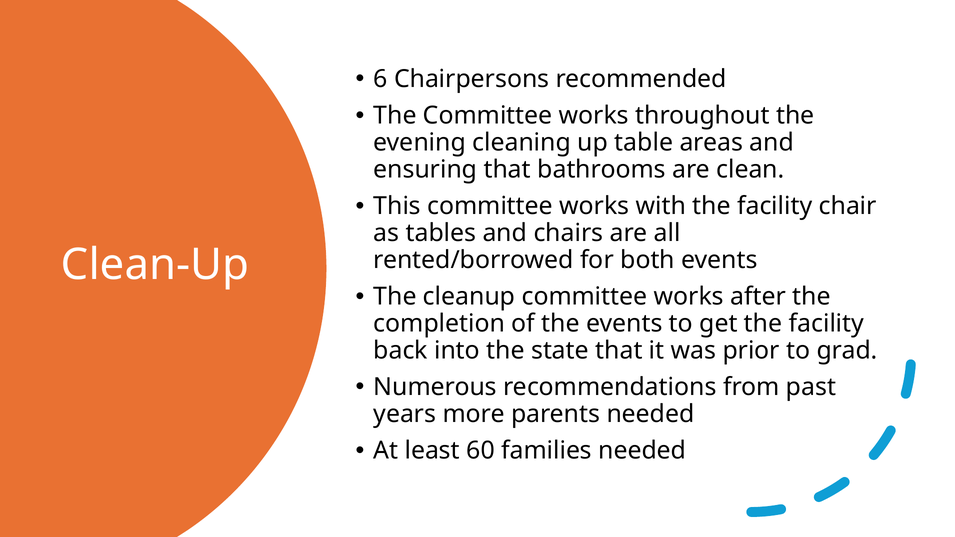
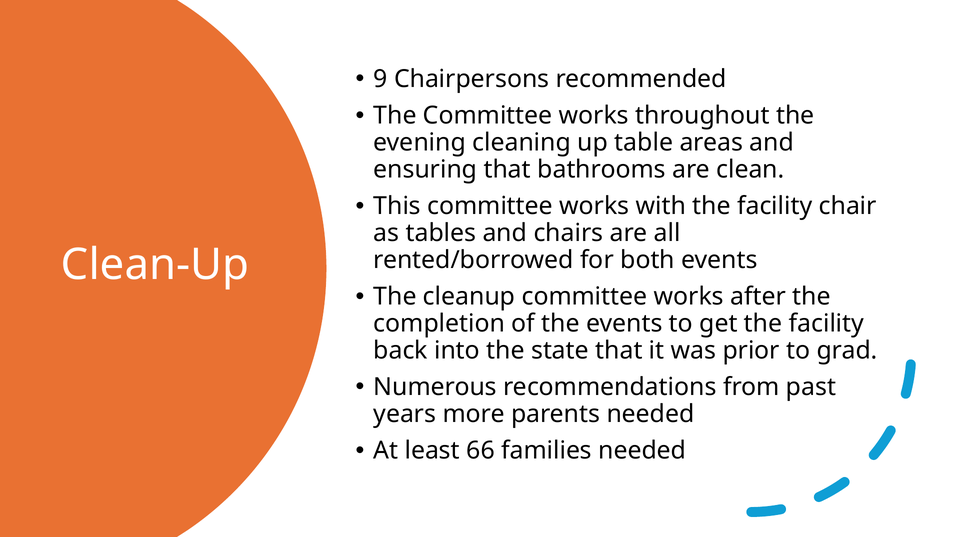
6: 6 -> 9
60: 60 -> 66
